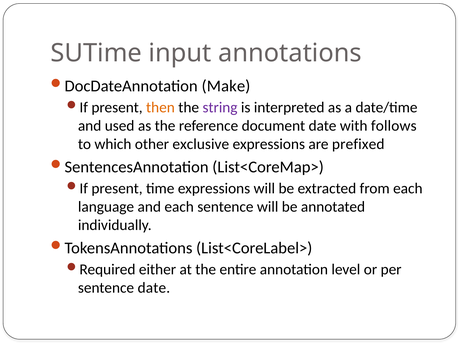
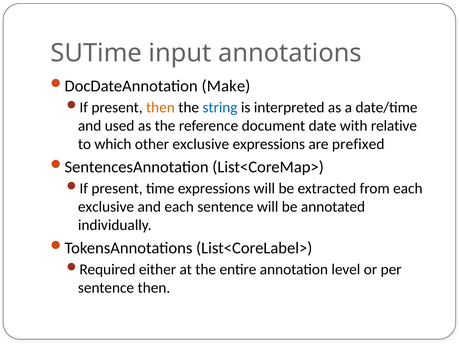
string colour: purple -> blue
follows: follows -> relative
language at (106, 207): language -> exclusive
sentence date: date -> then
